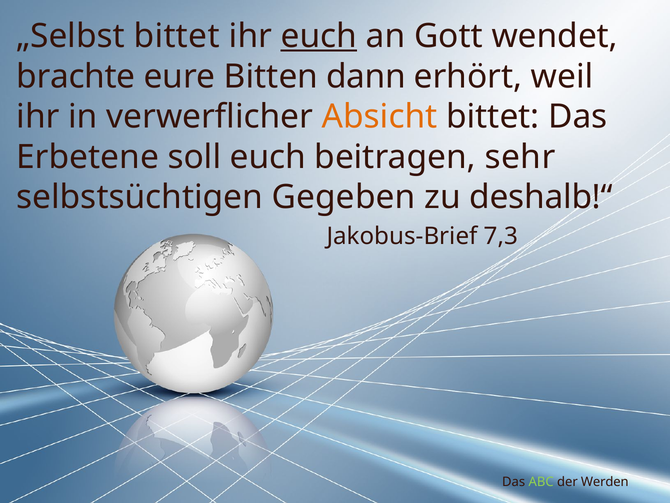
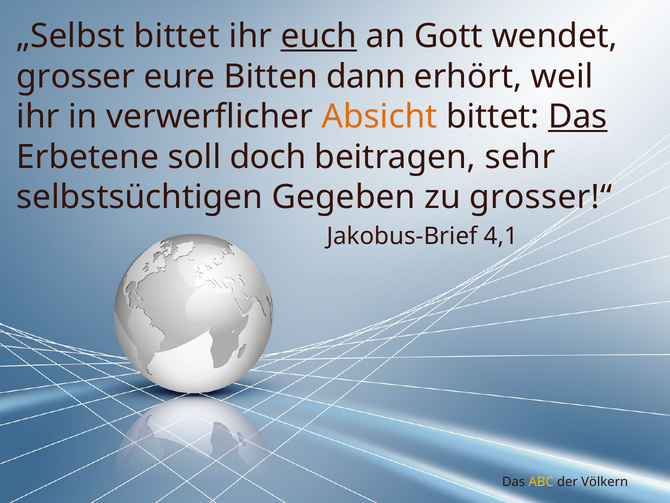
brachte: brachte -> grosser
Das at (578, 117) underline: none -> present
soll euch: euch -> doch
deshalb!“: deshalb!“ -> grosser!“
7,3: 7,3 -> 4,1
ABC colour: light green -> yellow
Werden: Werden -> Völkern
